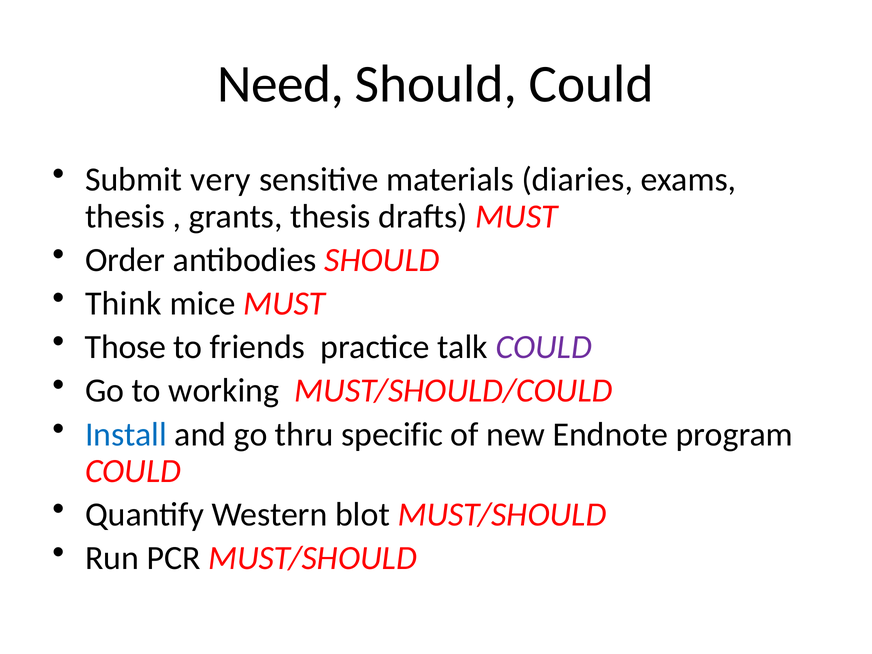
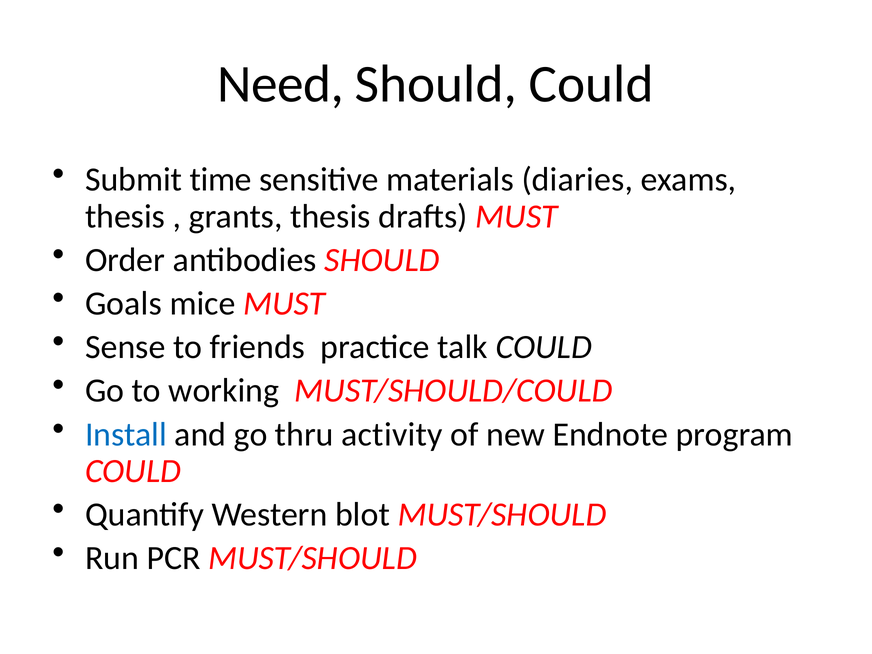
very: very -> time
Think: Think -> Goals
Those: Those -> Sense
COULD at (544, 347) colour: purple -> black
specific: specific -> activity
